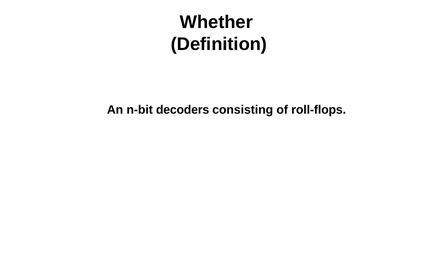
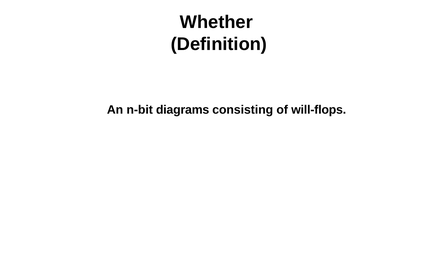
decoders: decoders -> diagrams
roll-flops: roll-flops -> will-flops
